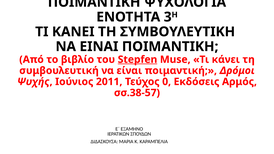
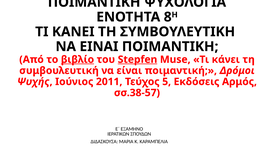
3: 3 -> 8
βιβλίο underline: none -> present
0: 0 -> 5
